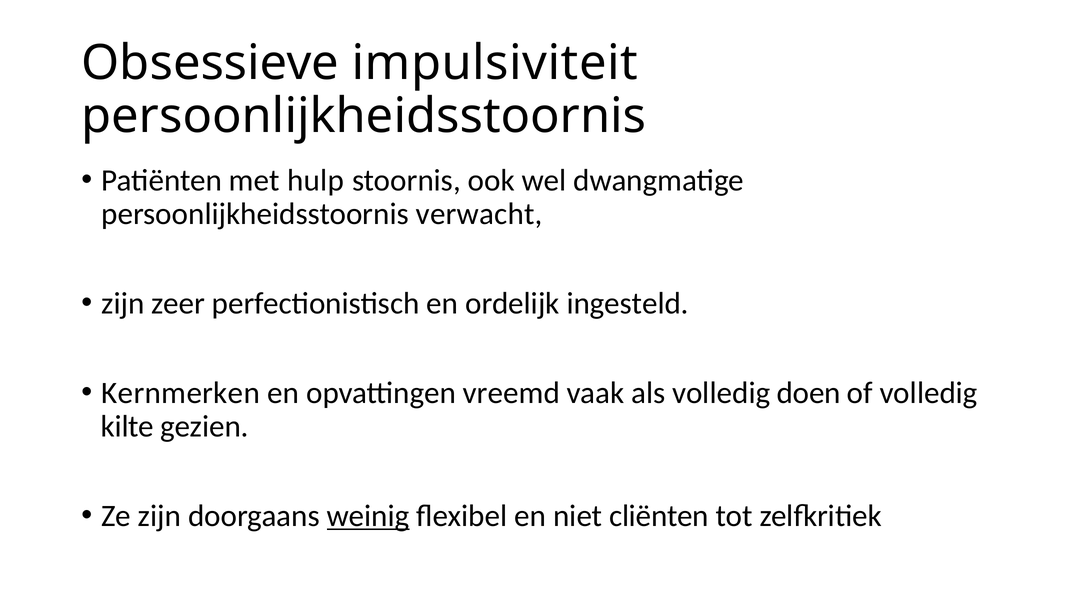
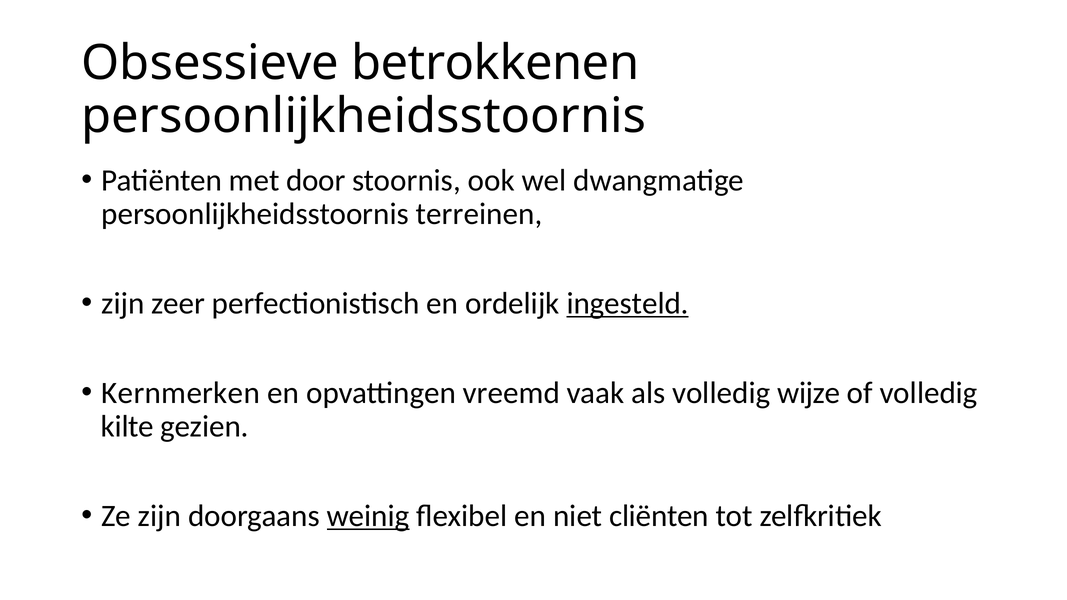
impulsiviteit: impulsiviteit -> betrokkenen
hulp: hulp -> door
verwacht: verwacht -> terreinen
ingesteld underline: none -> present
doen: doen -> wijze
